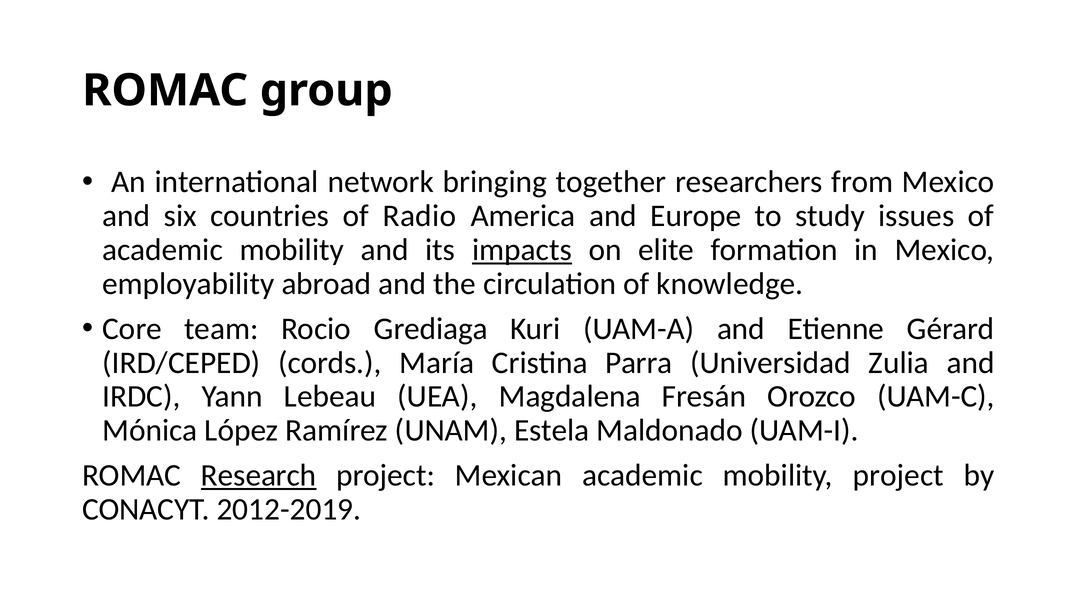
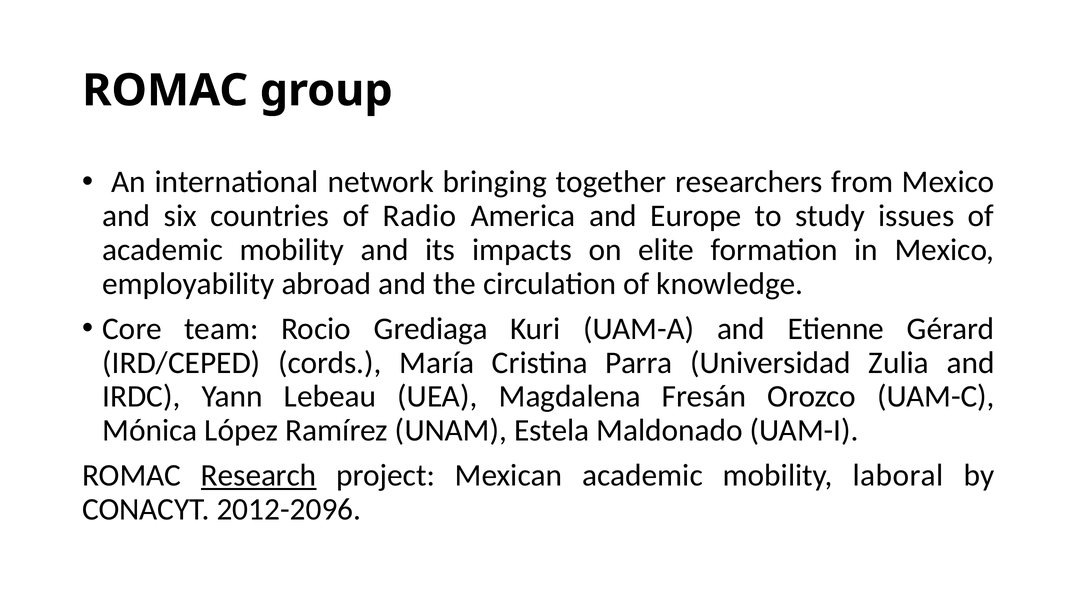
impacts underline: present -> none
mobility project: project -> laboral
2012-2019: 2012-2019 -> 2012-2096
